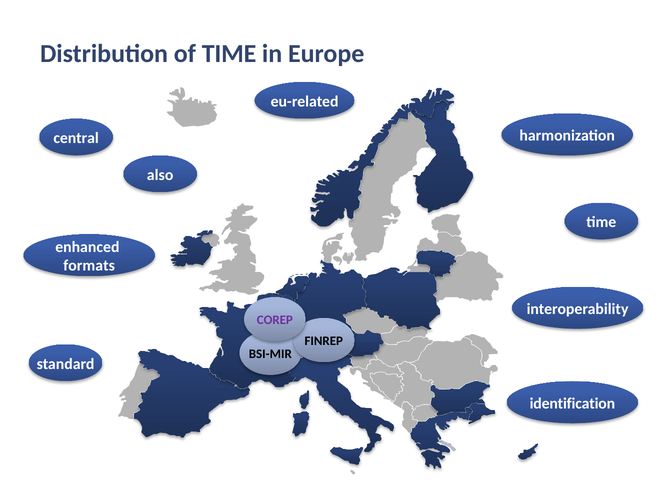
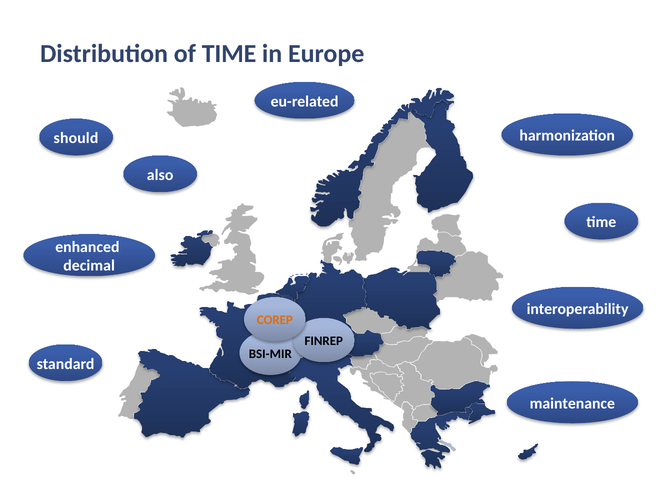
central: central -> should
formats: formats -> decimal
COREP colour: purple -> orange
identification: identification -> maintenance
